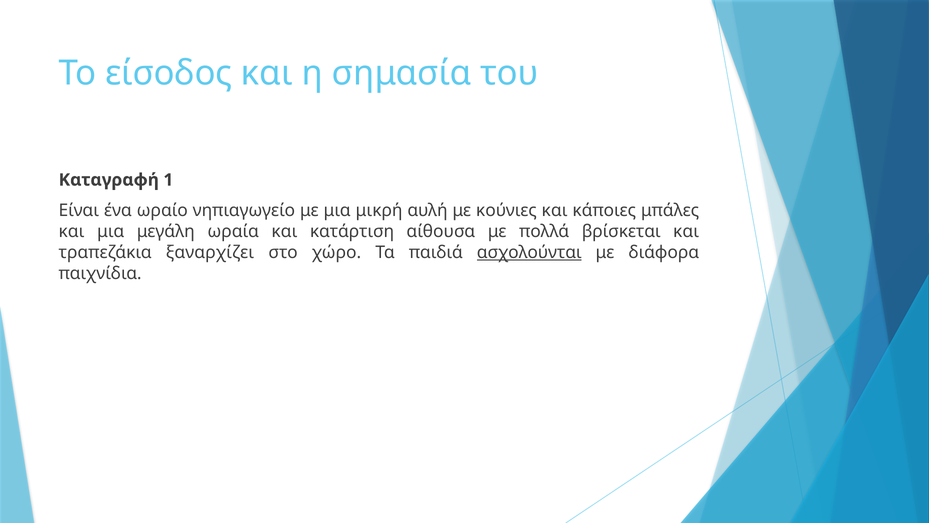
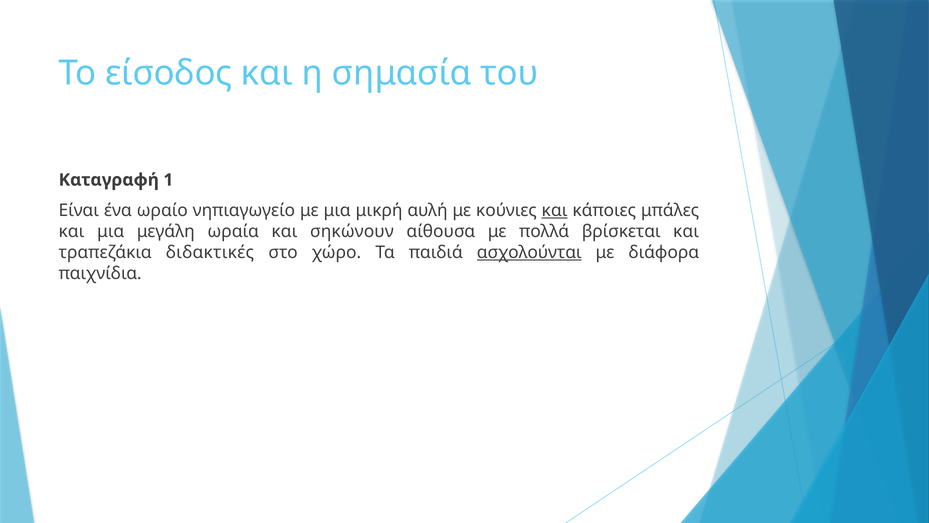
και at (555, 210) underline: none -> present
κατάρτιση: κατάρτιση -> σηκώνουν
ξαναρχίζει: ξαναρχίζει -> διδακτικές
